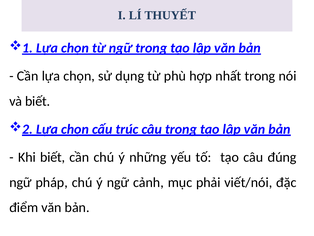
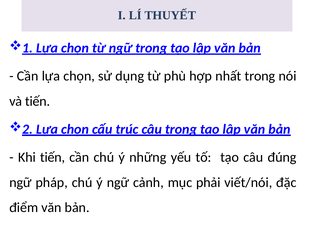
và biết: biết -> tiến
Khi biết: biết -> tiến
